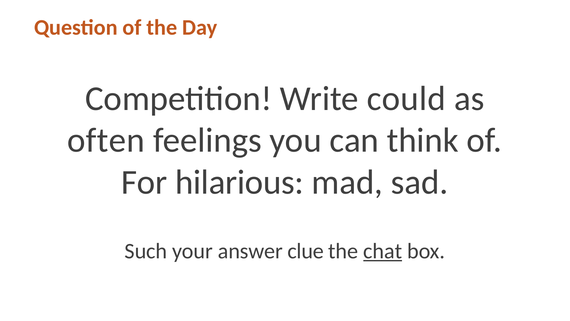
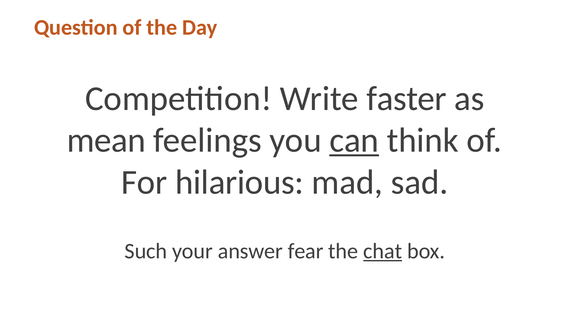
could: could -> faster
often: often -> mean
can underline: none -> present
clue: clue -> fear
